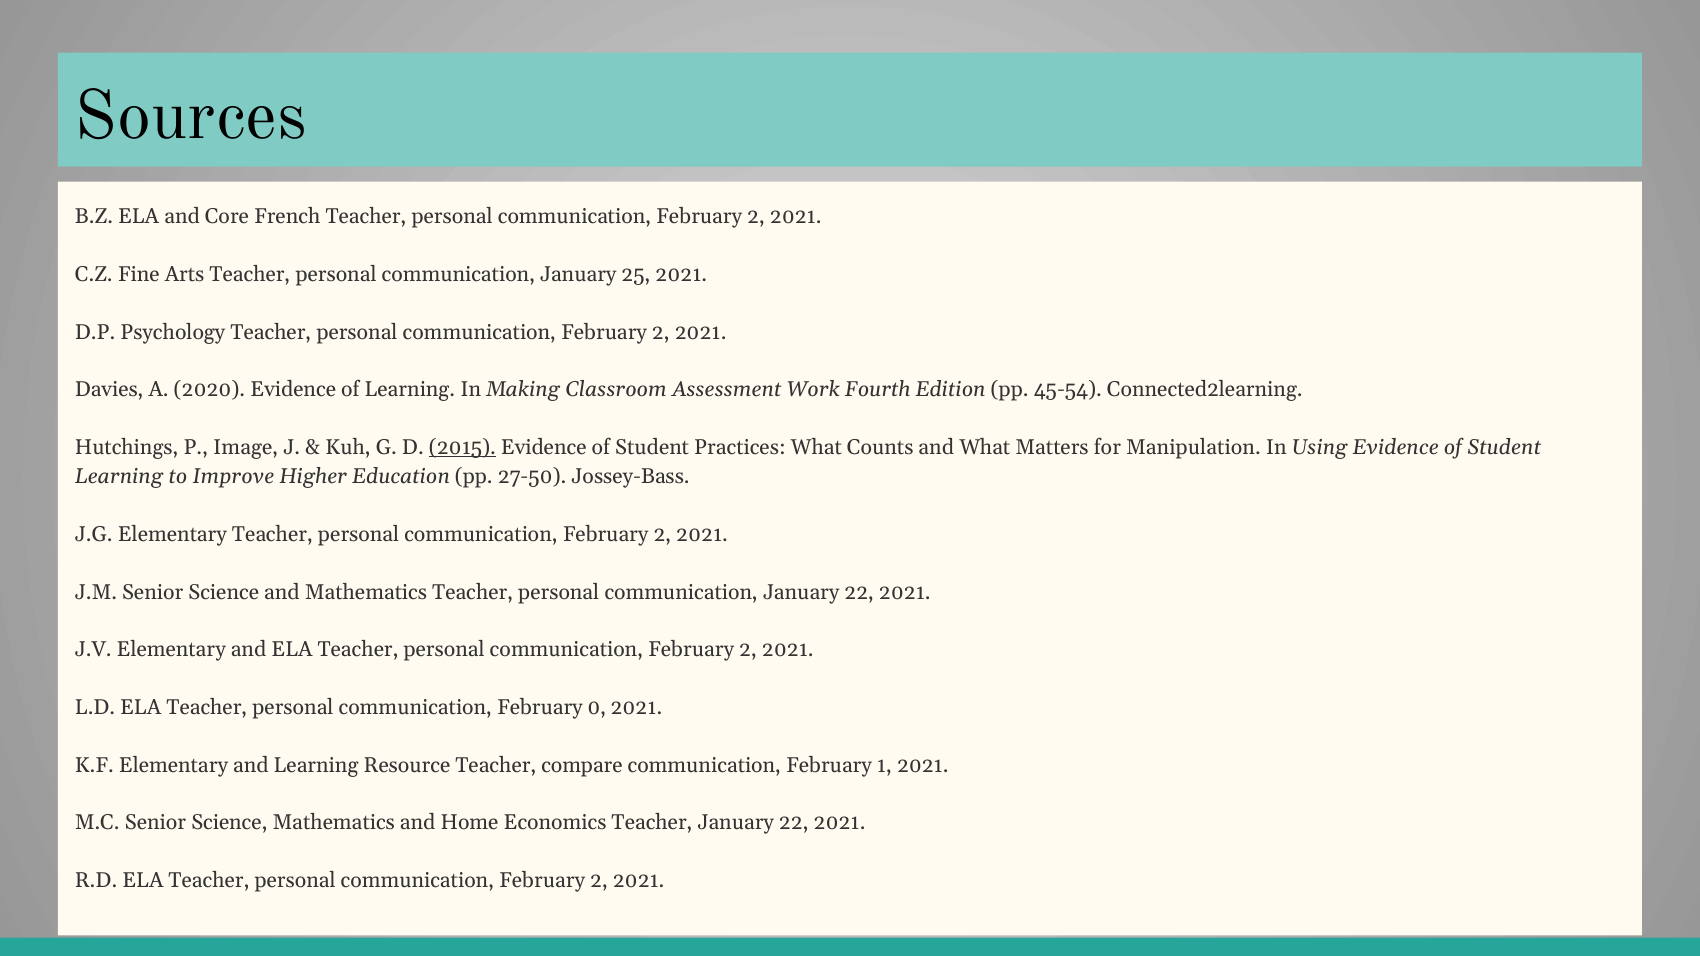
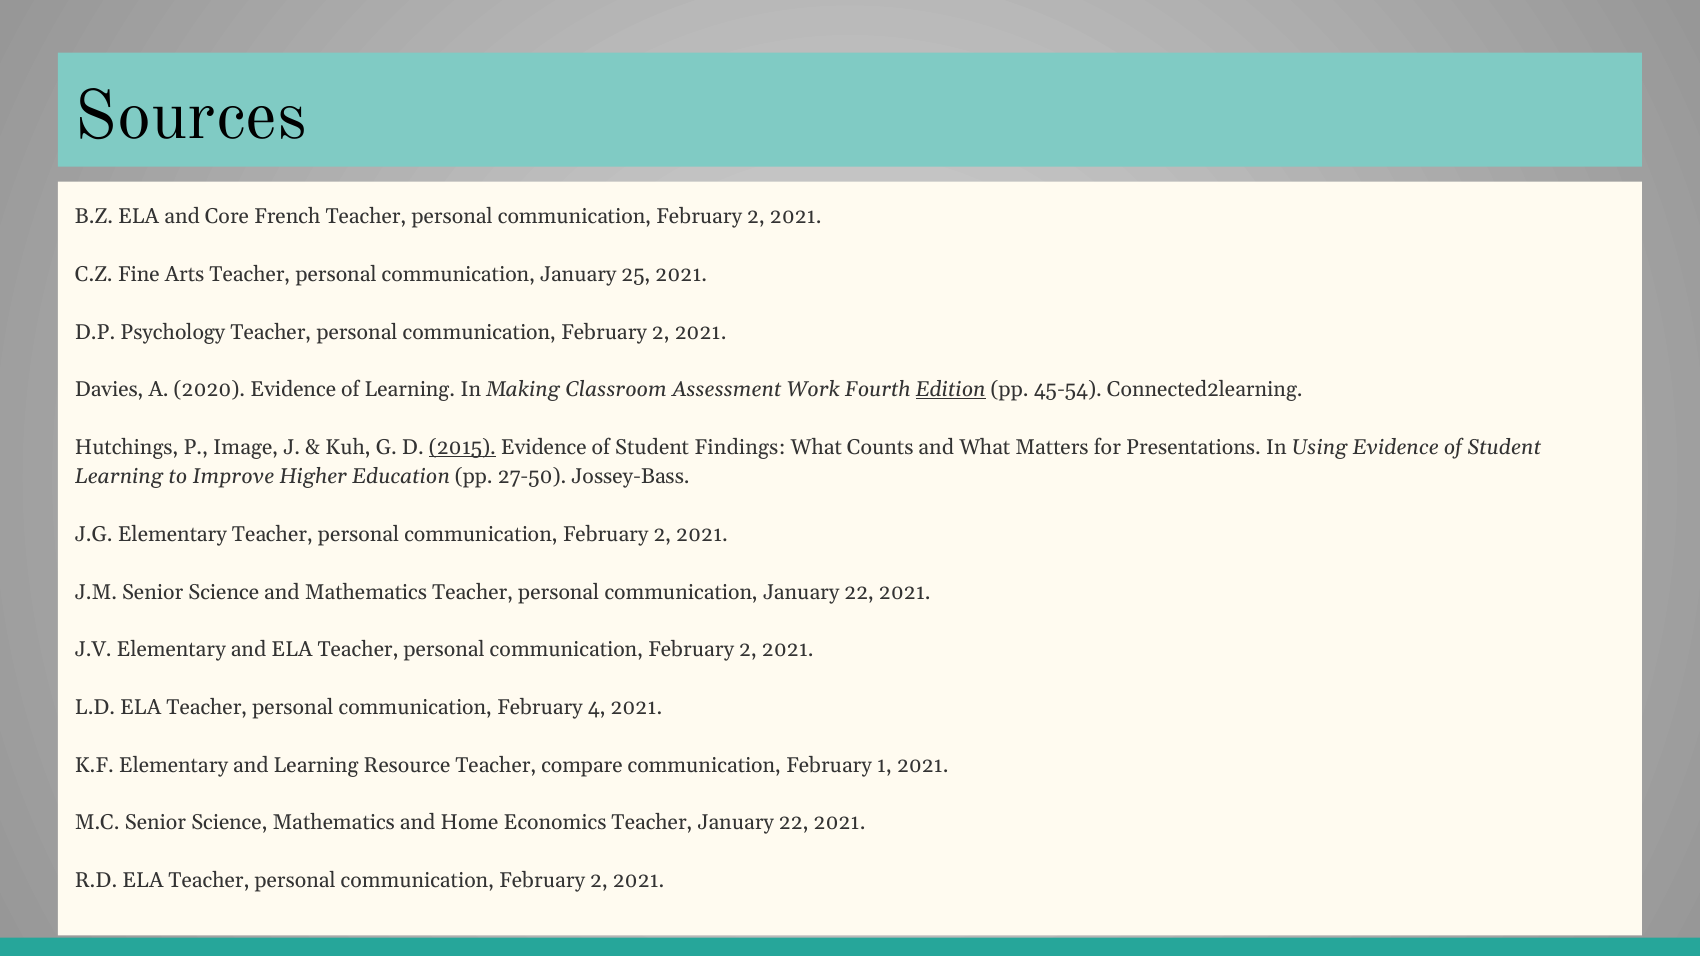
Edition underline: none -> present
Practices: Practices -> Findings
Manipulation: Manipulation -> Presentations
0: 0 -> 4
